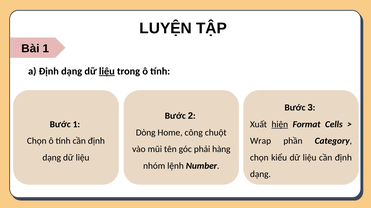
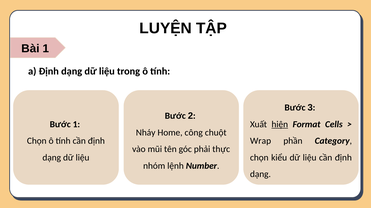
liệu at (107, 71) underline: present -> none
Dòng: Dòng -> Nháy
hàng: hàng -> thực
